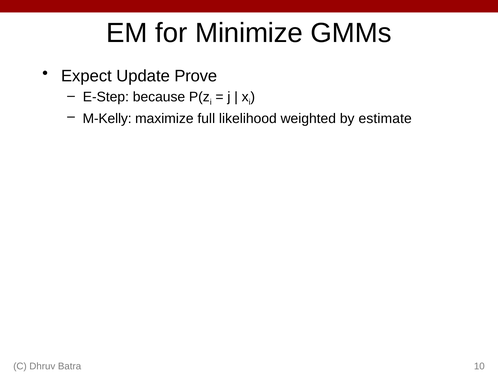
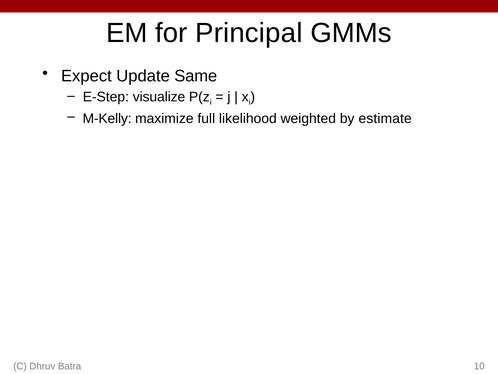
Minimize: Minimize -> Principal
Prove: Prove -> Same
because: because -> visualize
